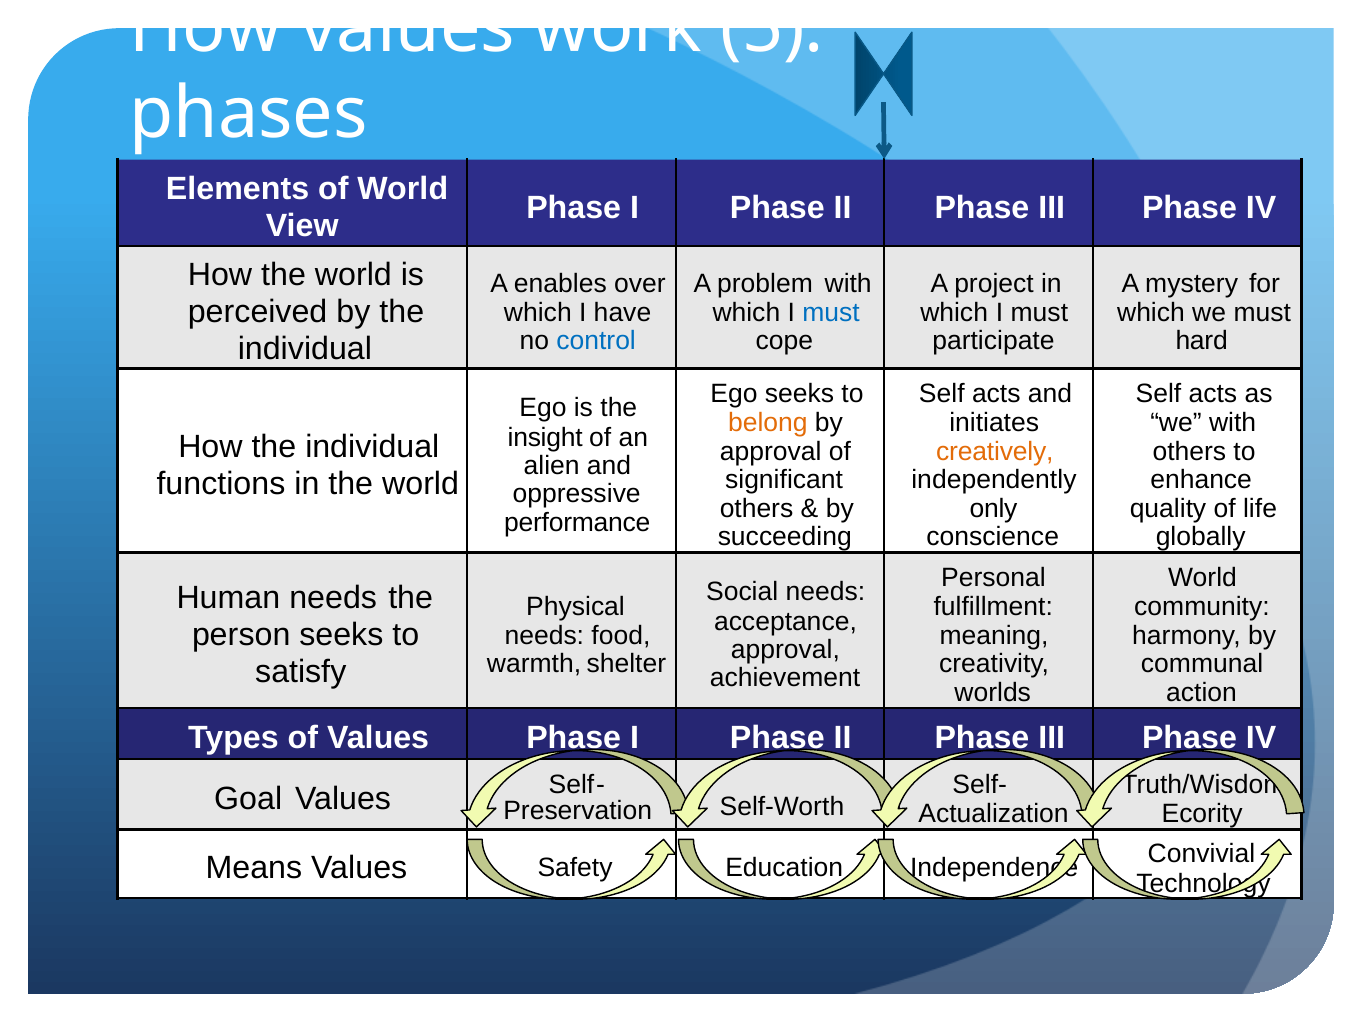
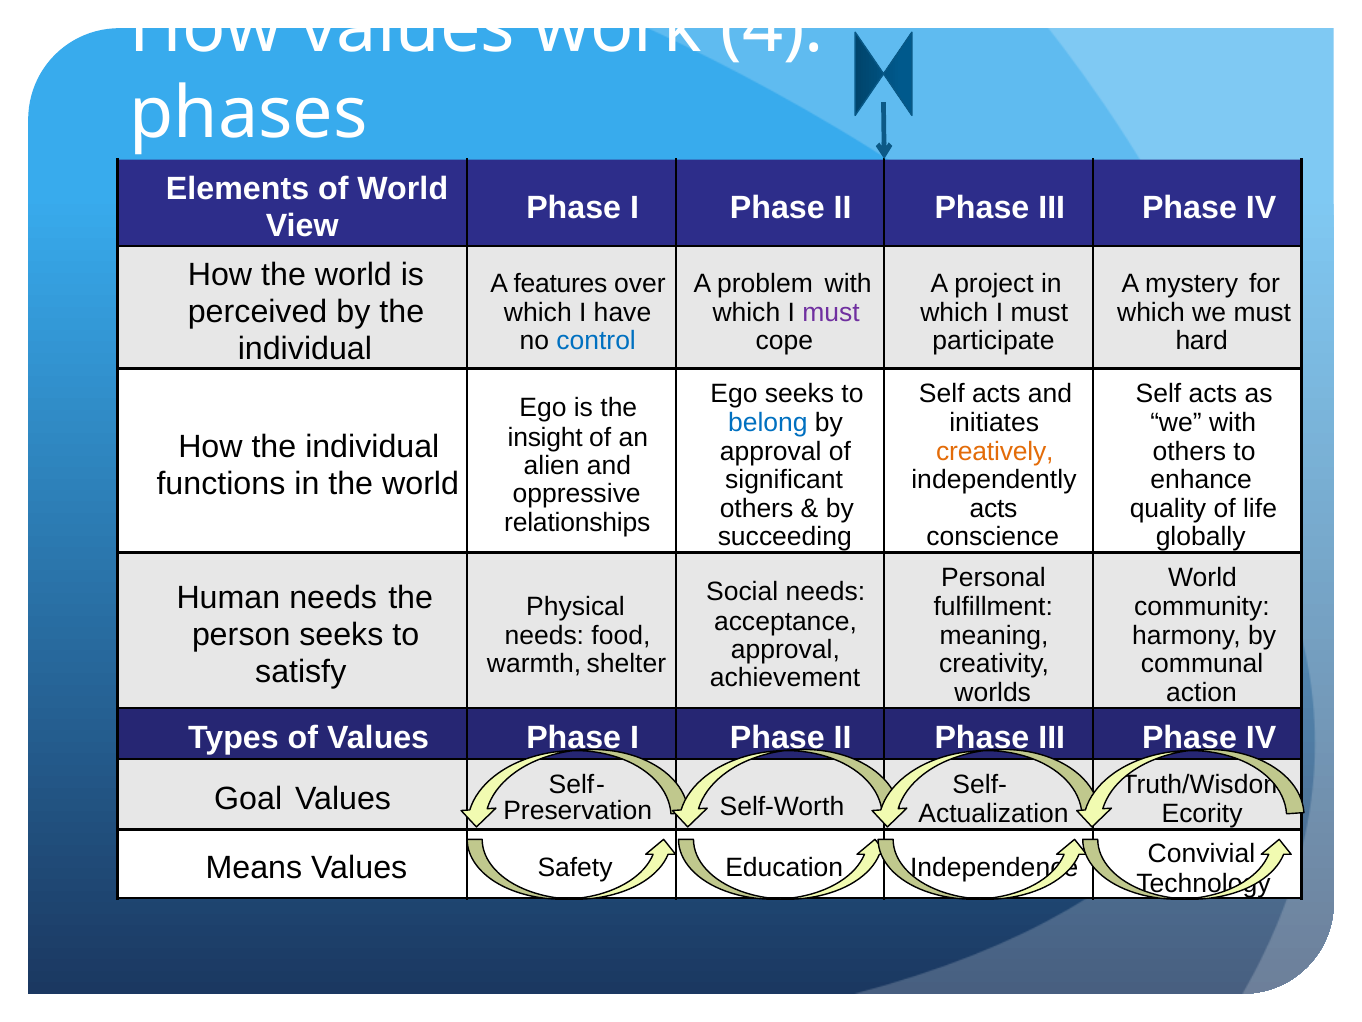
5: 5 -> 4
enables: enables -> features
must at (831, 313) colour: blue -> purple
belong colour: orange -> blue
only at (994, 509): only -> acts
performance: performance -> relationships
